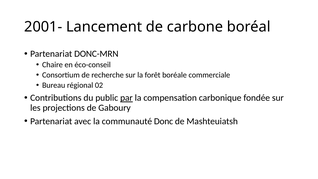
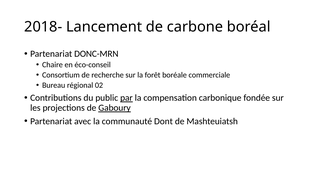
2001-: 2001- -> 2018-
Gaboury underline: none -> present
Donc: Donc -> Dont
